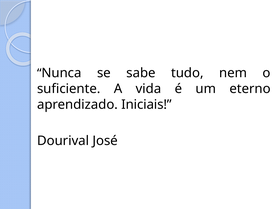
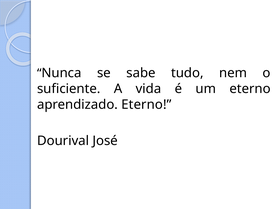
aprendizado Iniciais: Iniciais -> Eterno
